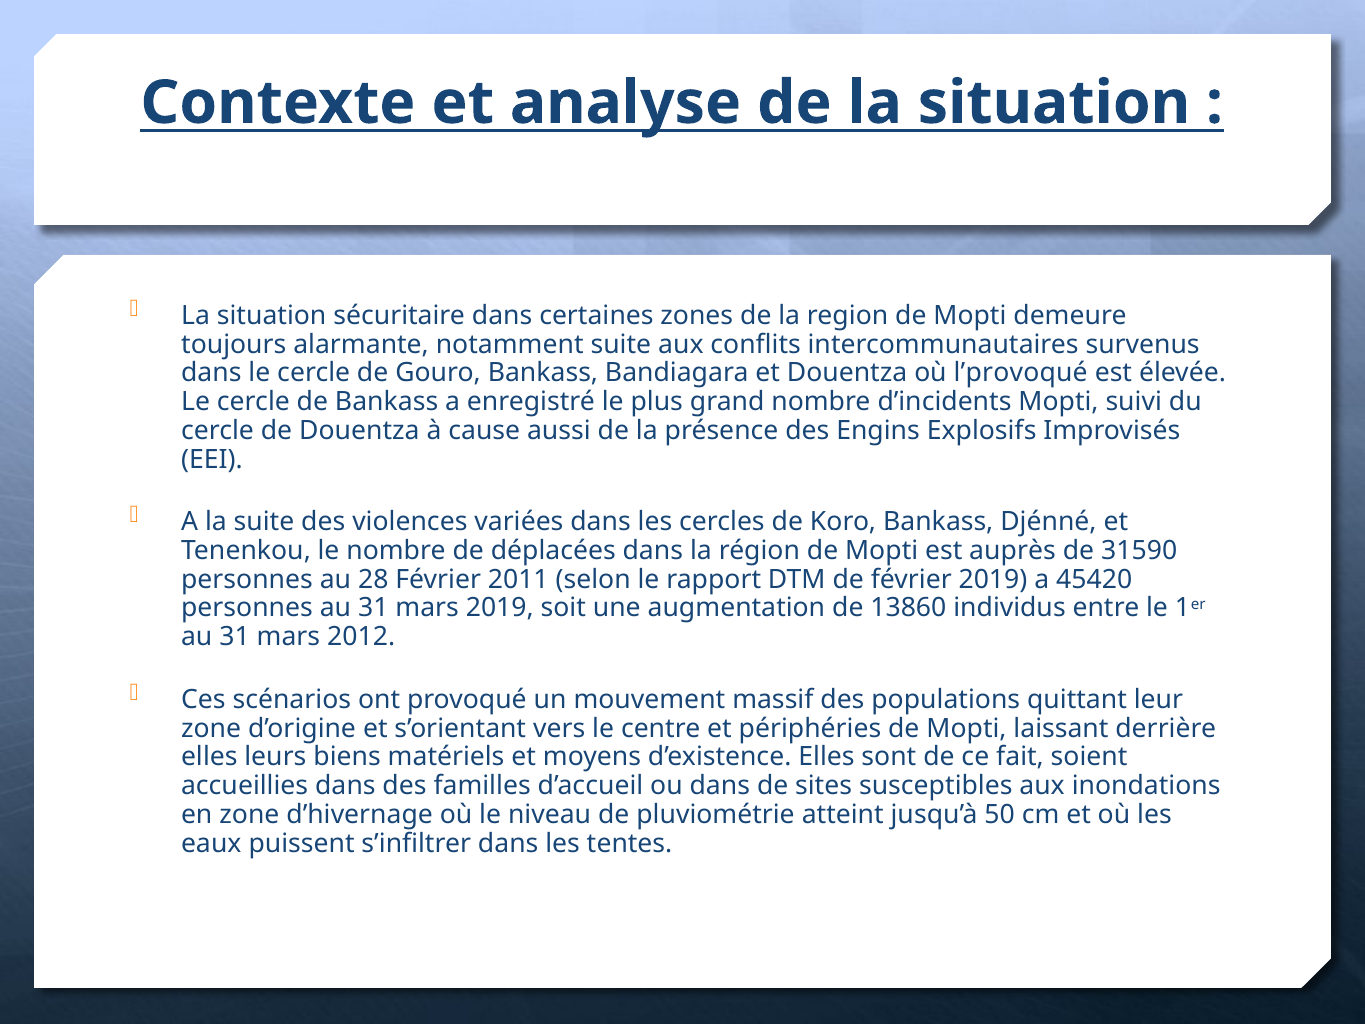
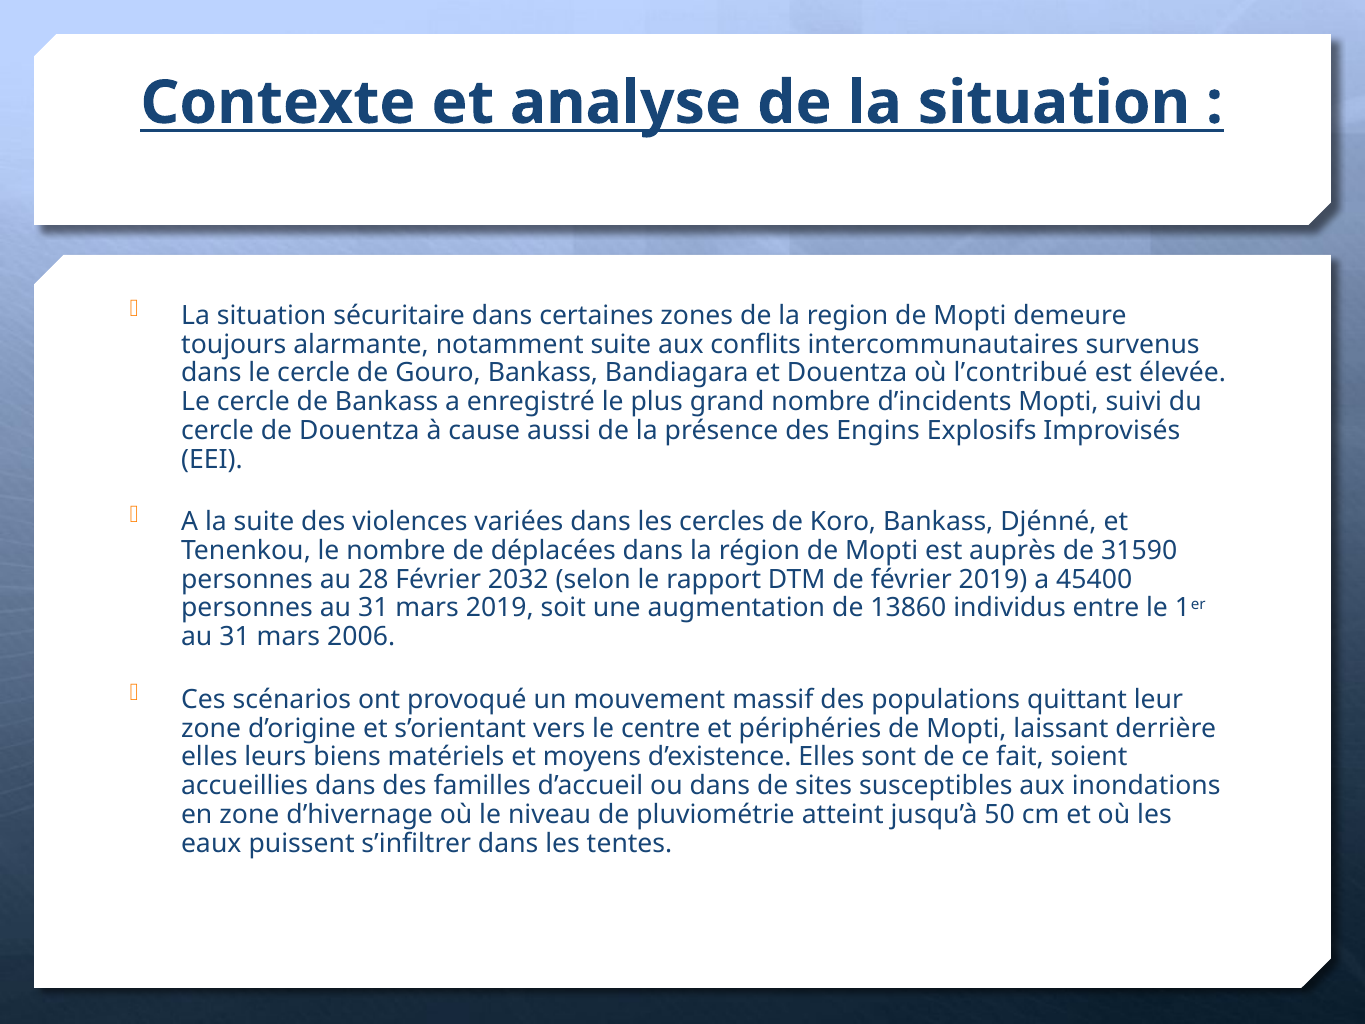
l’provoqué: l’provoqué -> l’contribué
2011: 2011 -> 2032
45420: 45420 -> 45400
2012: 2012 -> 2006
